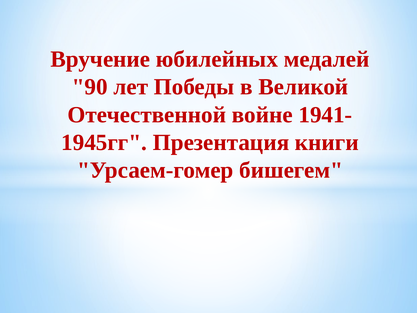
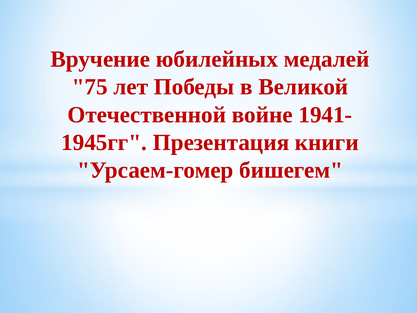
90: 90 -> 75
